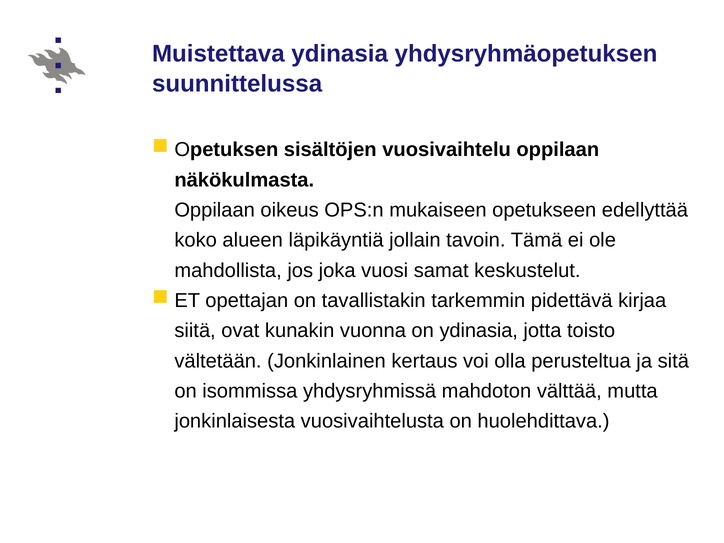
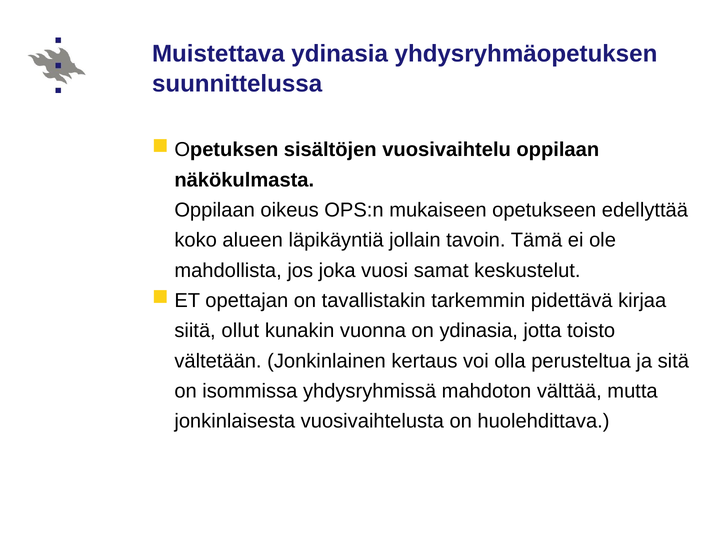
ovat: ovat -> ollut
